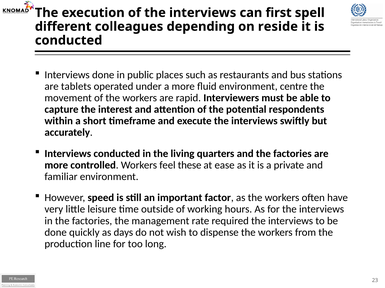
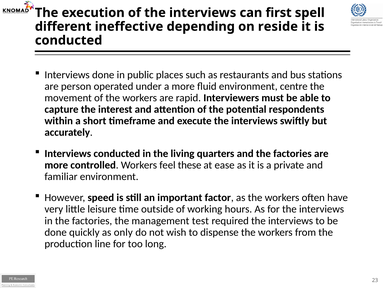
colleagues: colleagues -> ineffective
tablets: tablets -> person
rate: rate -> test
days: days -> only
